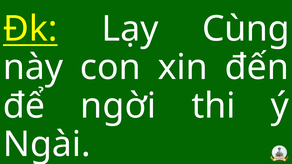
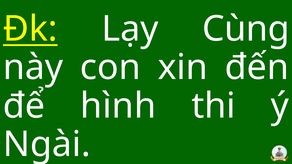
ngời: ngời -> hình
